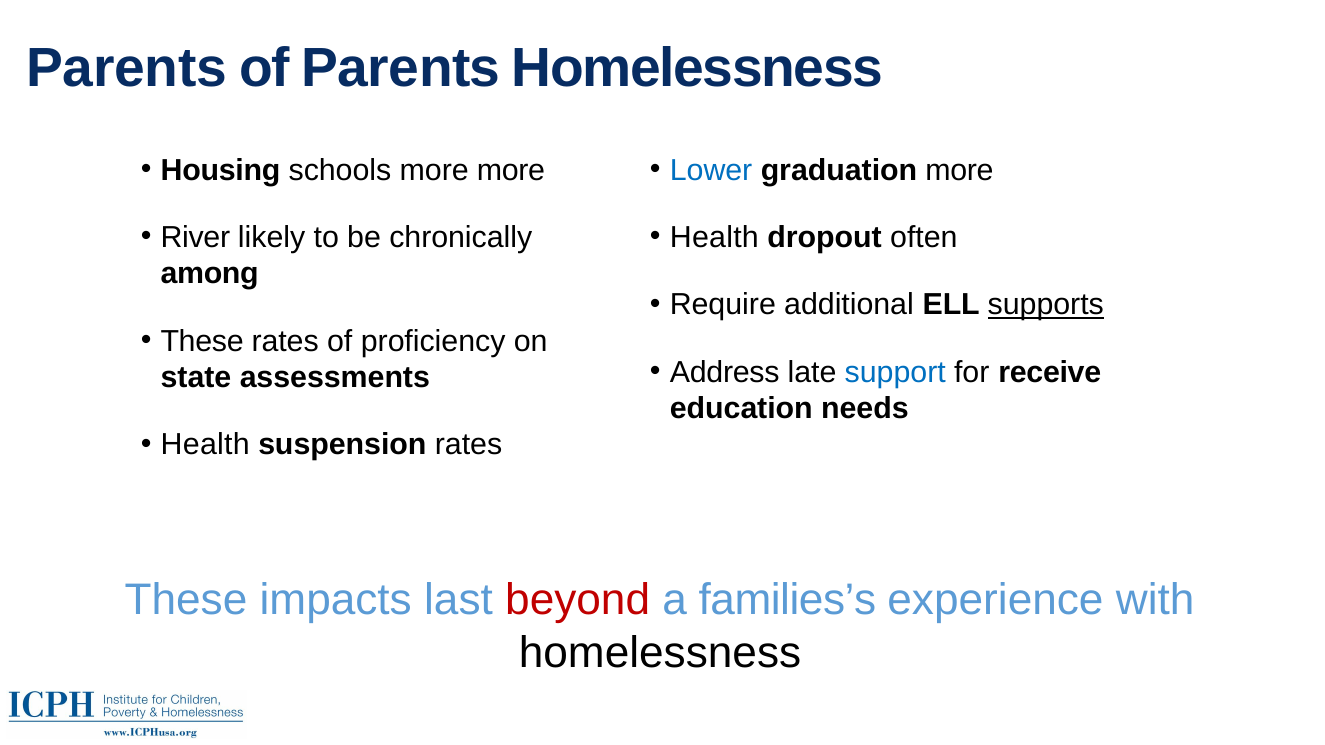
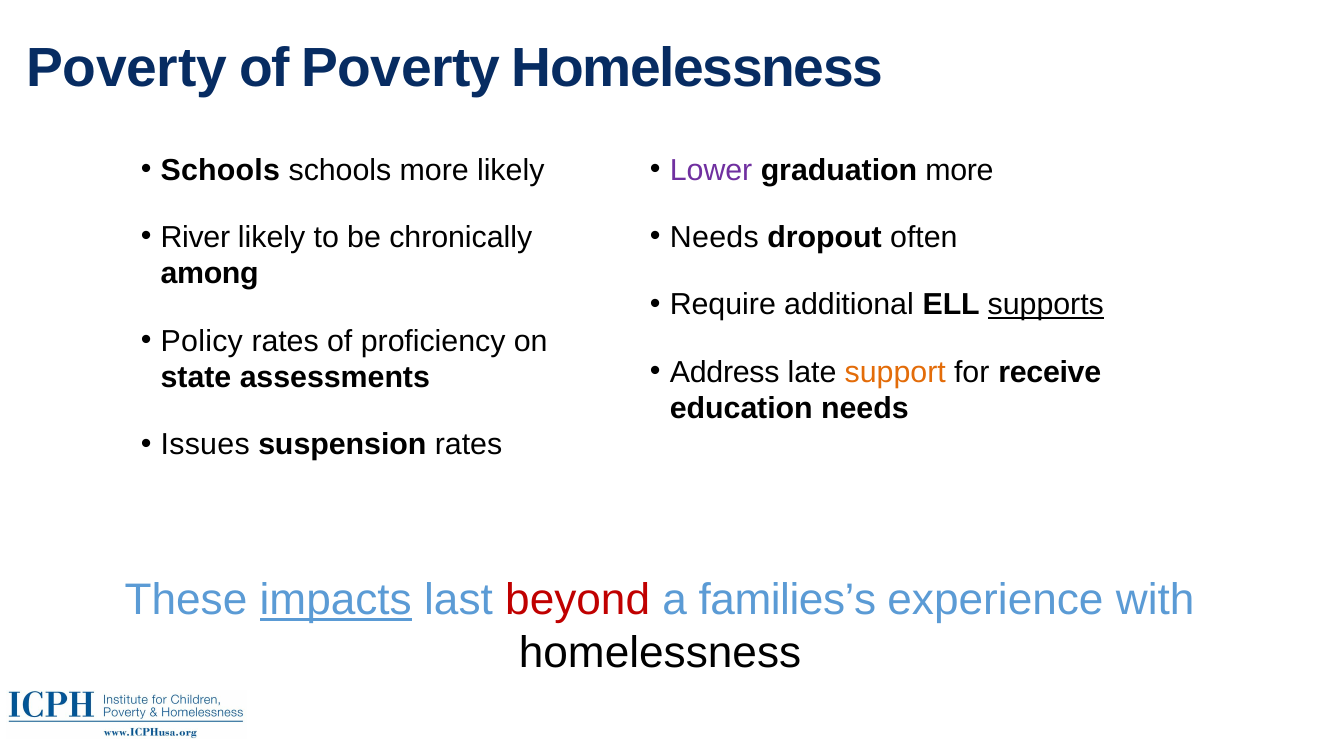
Parents at (127, 68): Parents -> Poverty
of Parents: Parents -> Poverty
Housing at (221, 170): Housing -> Schools
more more: more -> likely
Lower colour: blue -> purple
Health at (714, 237): Health -> Needs
These at (202, 341): These -> Policy
support colour: blue -> orange
Health at (205, 445): Health -> Issues
impacts underline: none -> present
